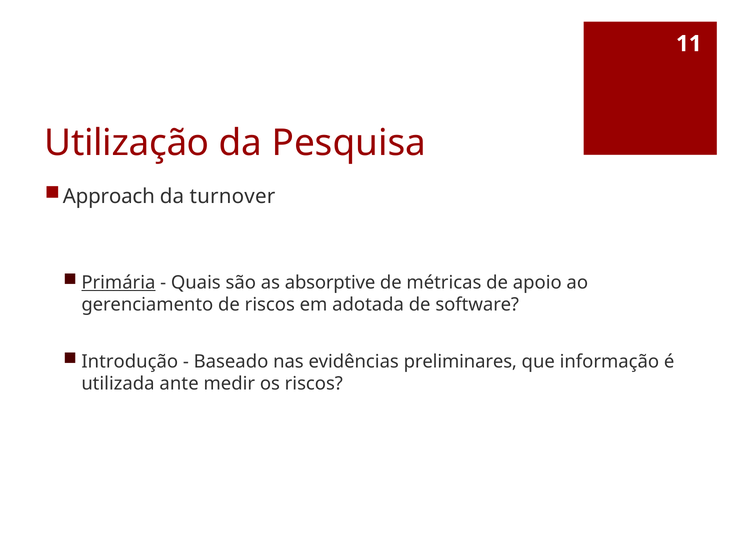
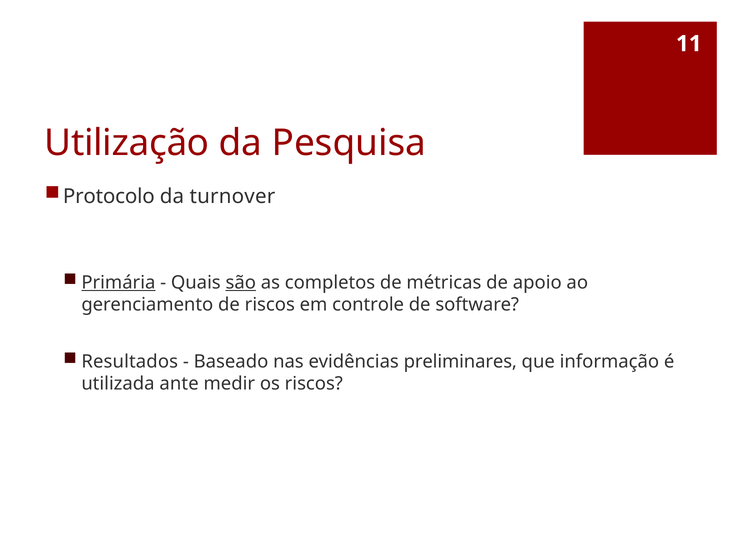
Approach: Approach -> Protocolo
são underline: none -> present
absorptive: absorptive -> completos
adotada: adotada -> controle
Introdução: Introdução -> Resultados
